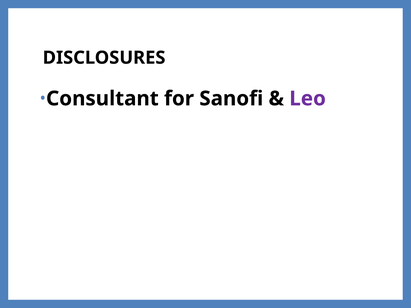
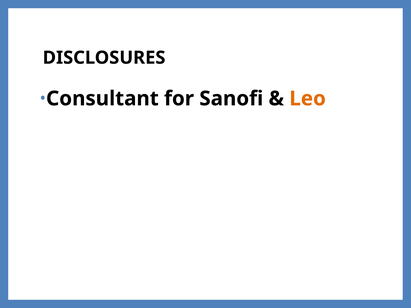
Leo colour: purple -> orange
